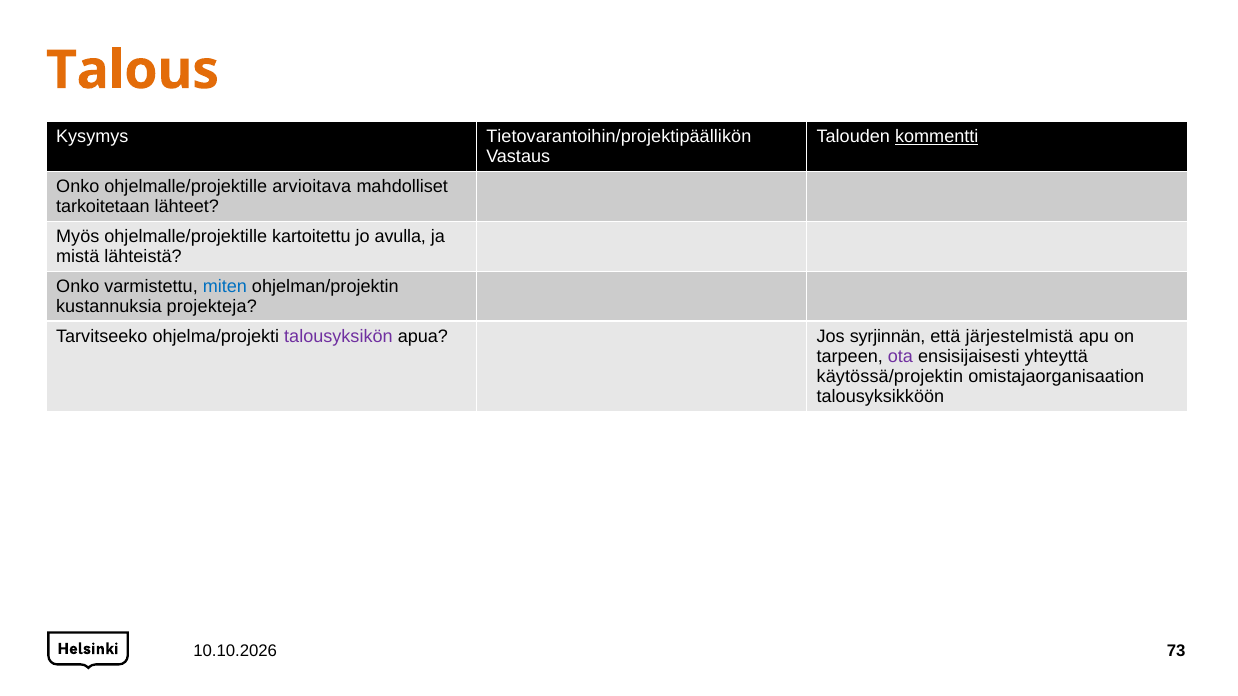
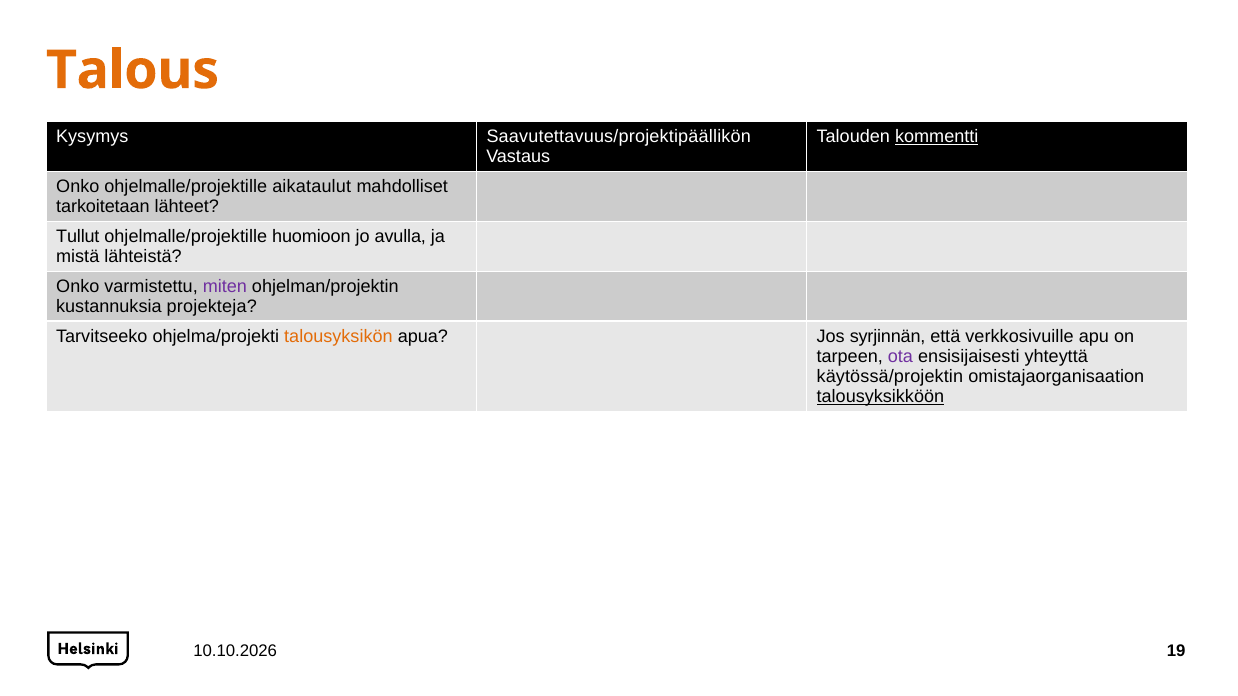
Tietovarantoihin/projektipäällikön: Tietovarantoihin/projektipäällikön -> Saavutettavuus/projektipäällikön
arvioitava: arvioitava -> aikataulut
Myös: Myös -> Tullut
kartoitettu: kartoitettu -> huomioon
miten colour: blue -> purple
talousyksikön colour: purple -> orange
järjestelmistä: järjestelmistä -> verkkosivuille
talousyksikköön underline: none -> present
73: 73 -> 19
